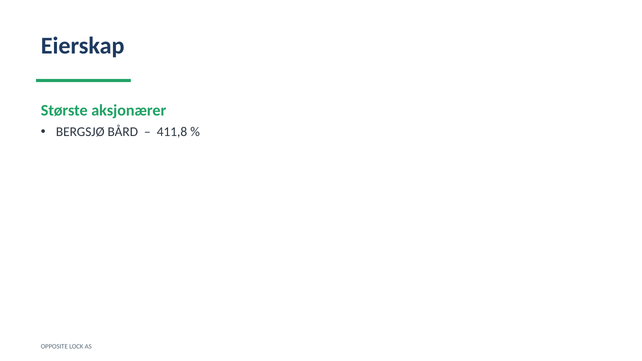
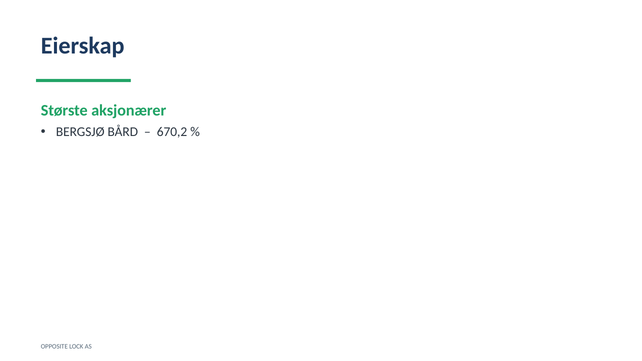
411,8: 411,8 -> 670,2
